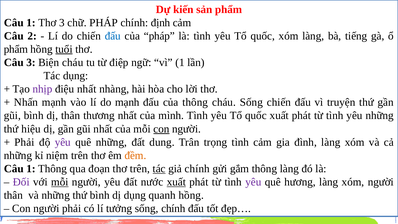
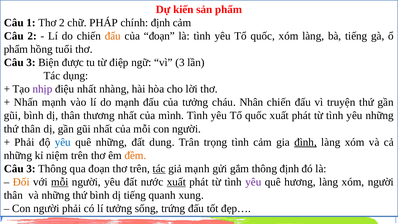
Thơ 3: 3 -> 2
đấu at (113, 36) colour: blue -> orange
của pháp: pháp -> đoạn
tuổi underline: present -> none
Biện cháu: cháu -> được
vì 1: 1 -> 3
của thông: thông -> tưởng
cháu Sống: Sống -> Nhân
thứ hiệu: hiệu -> thân
con at (161, 129) underline: present -> none
yêu at (63, 142) colour: purple -> blue
đình underline: none -> present
1 at (31, 169): 1 -> 3
giả chính: chính -> mạnh
thông làng: làng -> định
Đối colour: purple -> orange
dị dụng: dụng -> tiếng
quanh hồng: hồng -> xung
sống chính: chính -> trứng
